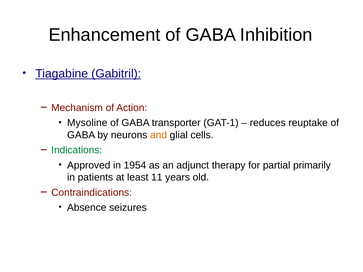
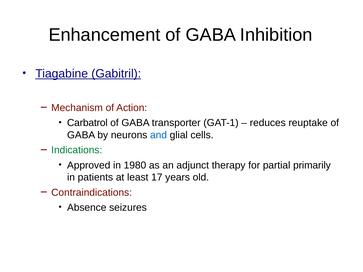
Mysoline: Mysoline -> Carbatrol
and colour: orange -> blue
1954: 1954 -> 1980
11: 11 -> 17
